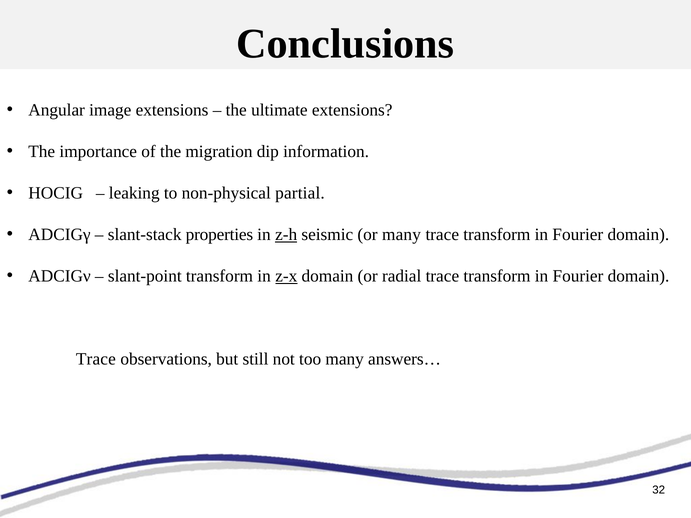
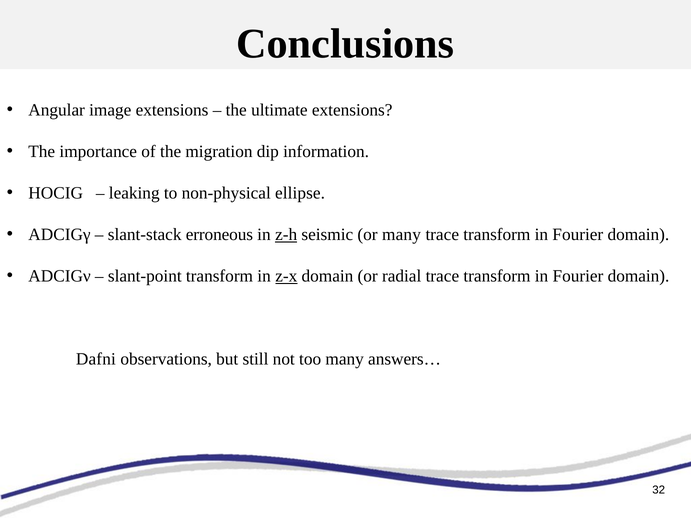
partial: partial -> ellipse
properties: properties -> erroneous
Trace at (96, 359): Trace -> Dafni
